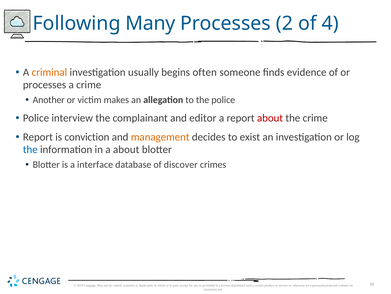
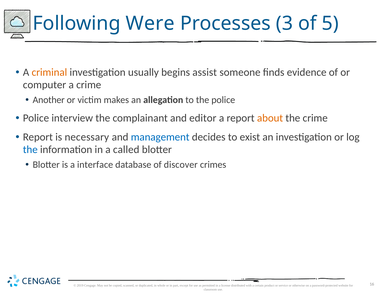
Many: Many -> Were
2: 2 -> 3
4: 4 -> 5
often: often -> assist
processes at (45, 84): processes -> computer
about at (270, 118) colour: red -> orange
conviction: conviction -> necessary
management colour: orange -> blue
a about: about -> called
